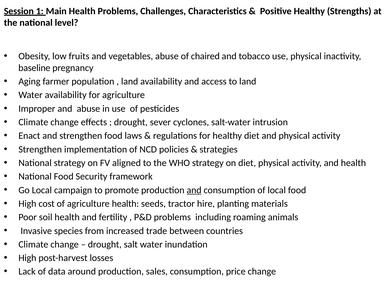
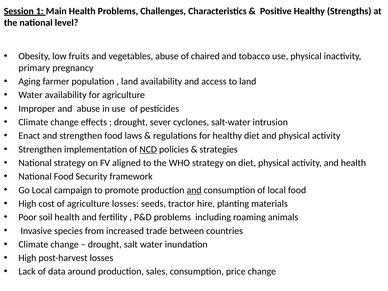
baseline: baseline -> primary
NCD underline: none -> present
agriculture health: health -> losses
